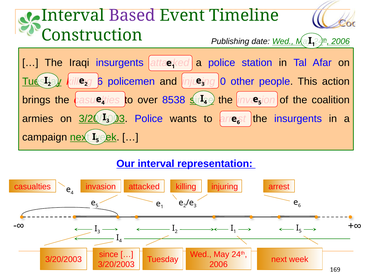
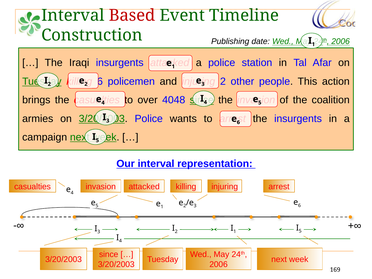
Based colour: purple -> red
0 at (223, 81): 0 -> 2
8538: 8538 -> 4048
